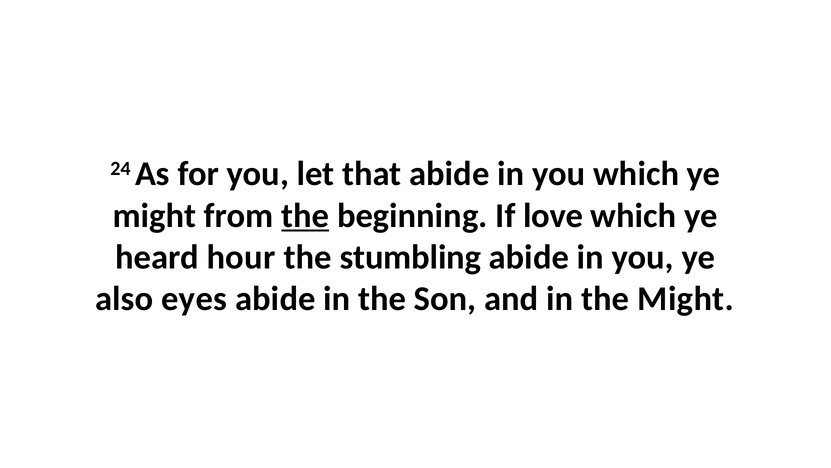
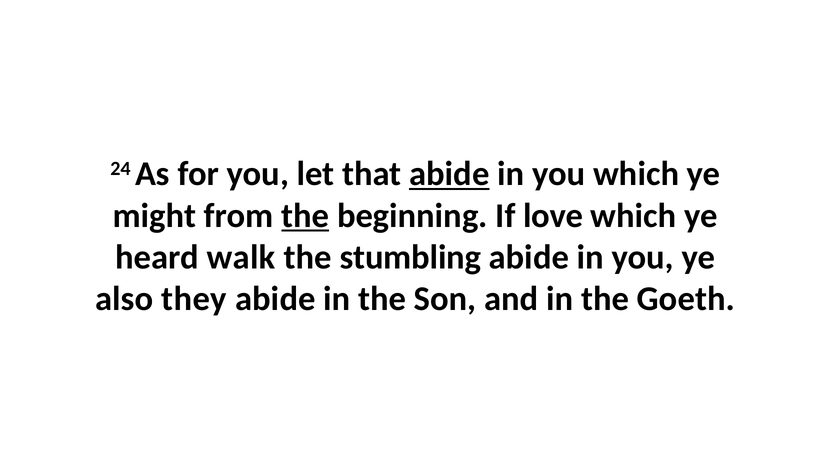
abide at (449, 174) underline: none -> present
hour: hour -> walk
eyes: eyes -> they
the Might: Might -> Goeth
